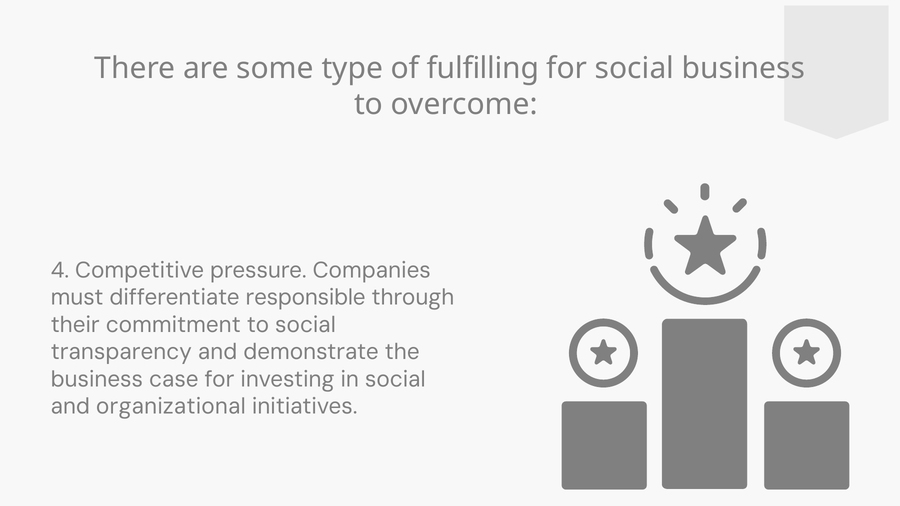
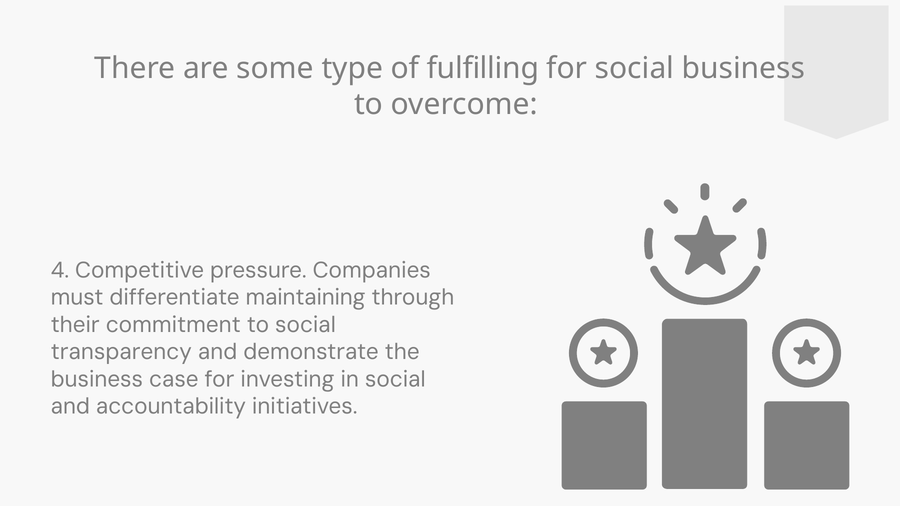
responsible: responsible -> maintaining
organizational: organizational -> accountability
